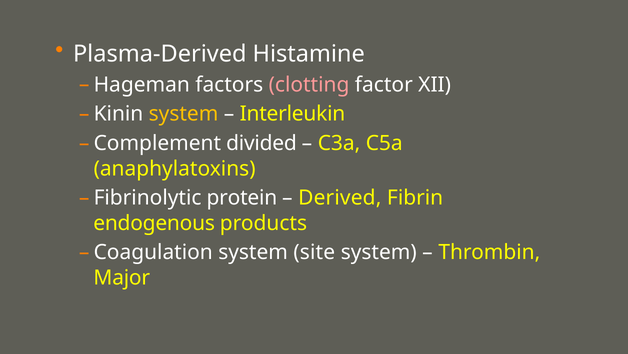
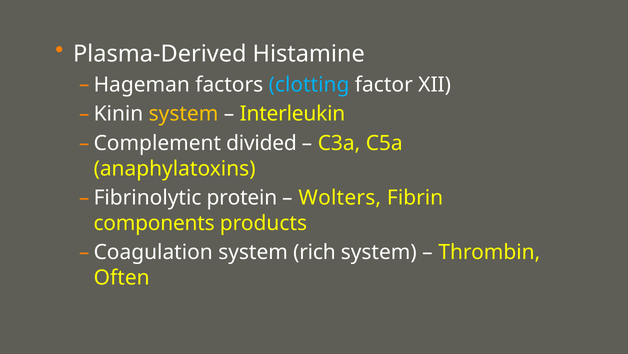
clotting colour: pink -> light blue
Derived: Derived -> Wolters
endogenous: endogenous -> components
site: site -> rich
Major: Major -> Often
